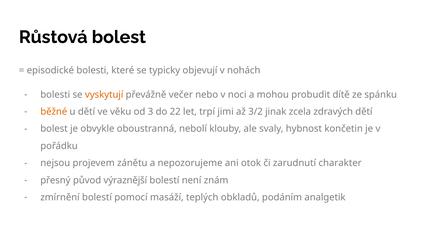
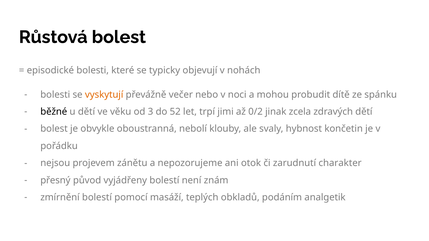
běžné colour: orange -> black
22: 22 -> 52
3/2: 3/2 -> 0/2
výraznější: výraznější -> vyjádřeny
